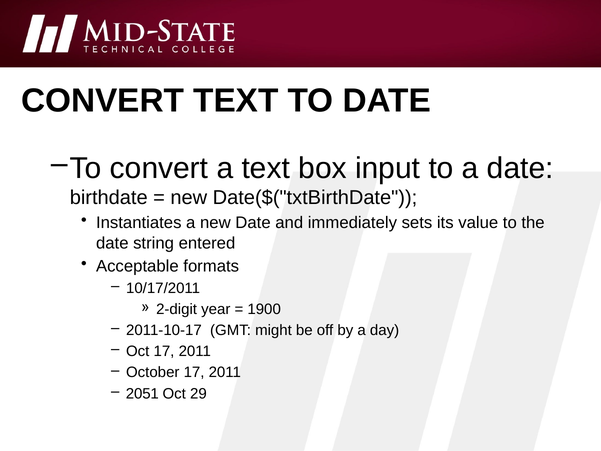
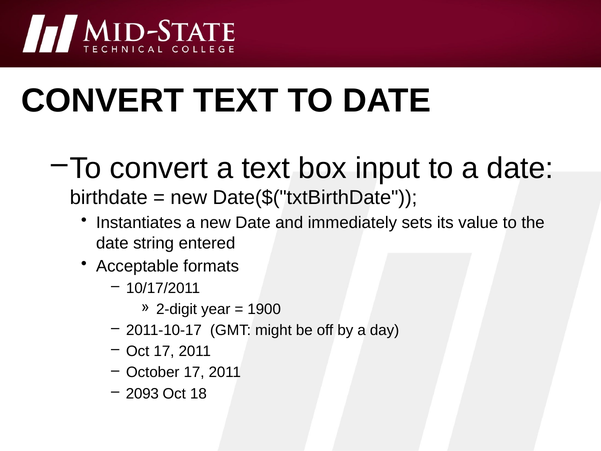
2051: 2051 -> 2093
29: 29 -> 18
